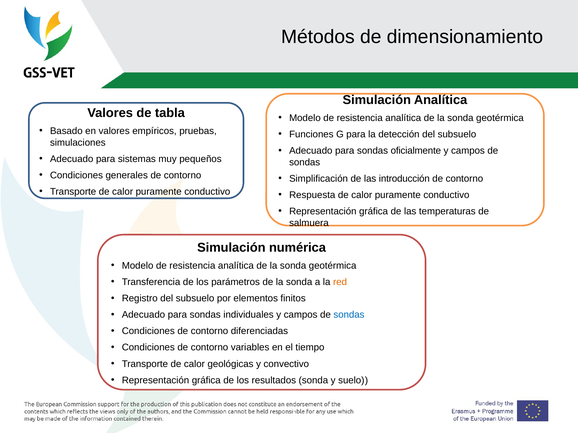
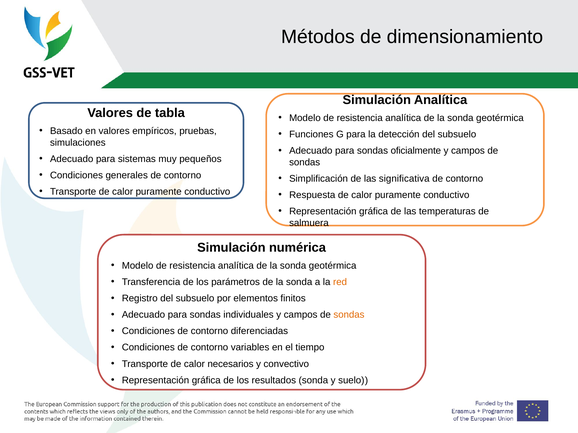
introducción: introducción -> significativa
sondas at (349, 315) colour: blue -> orange
geológicas: geológicas -> necesarios
